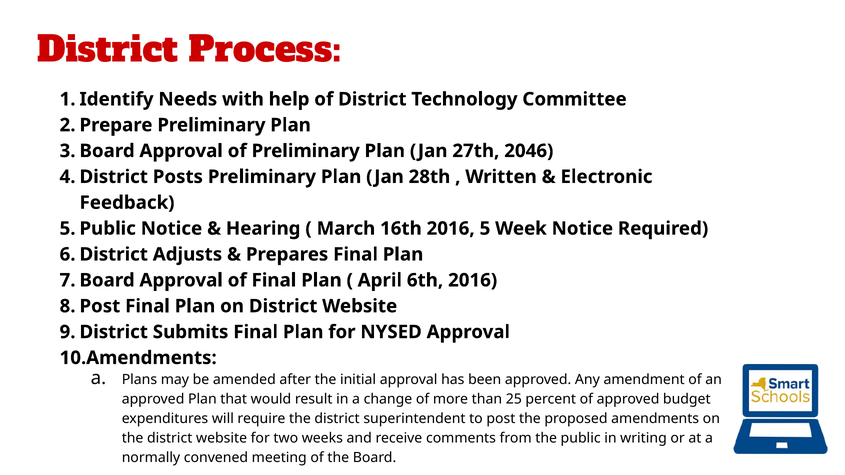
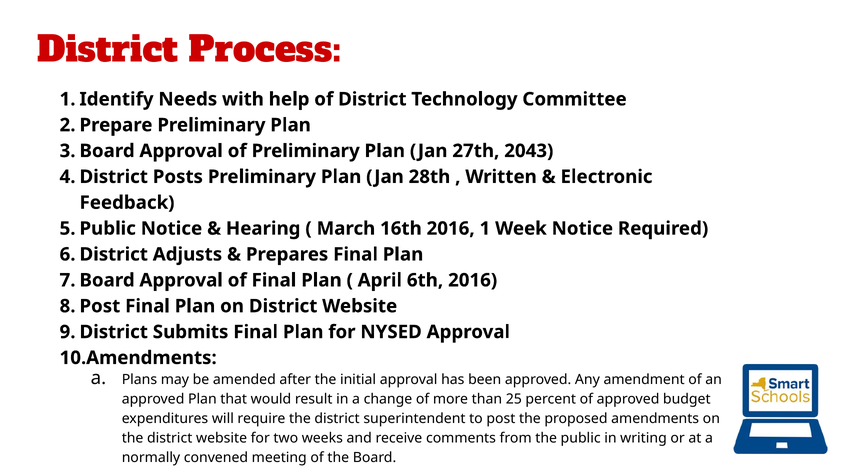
2046: 2046 -> 2043
5: 5 -> 1
